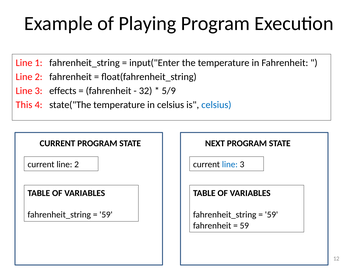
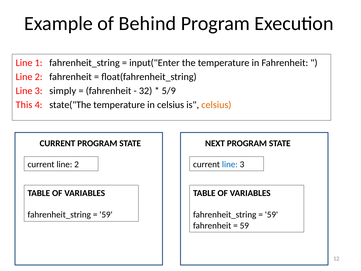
Playing: Playing -> Behind
effects: effects -> simply
celsius at (216, 105) colour: blue -> orange
